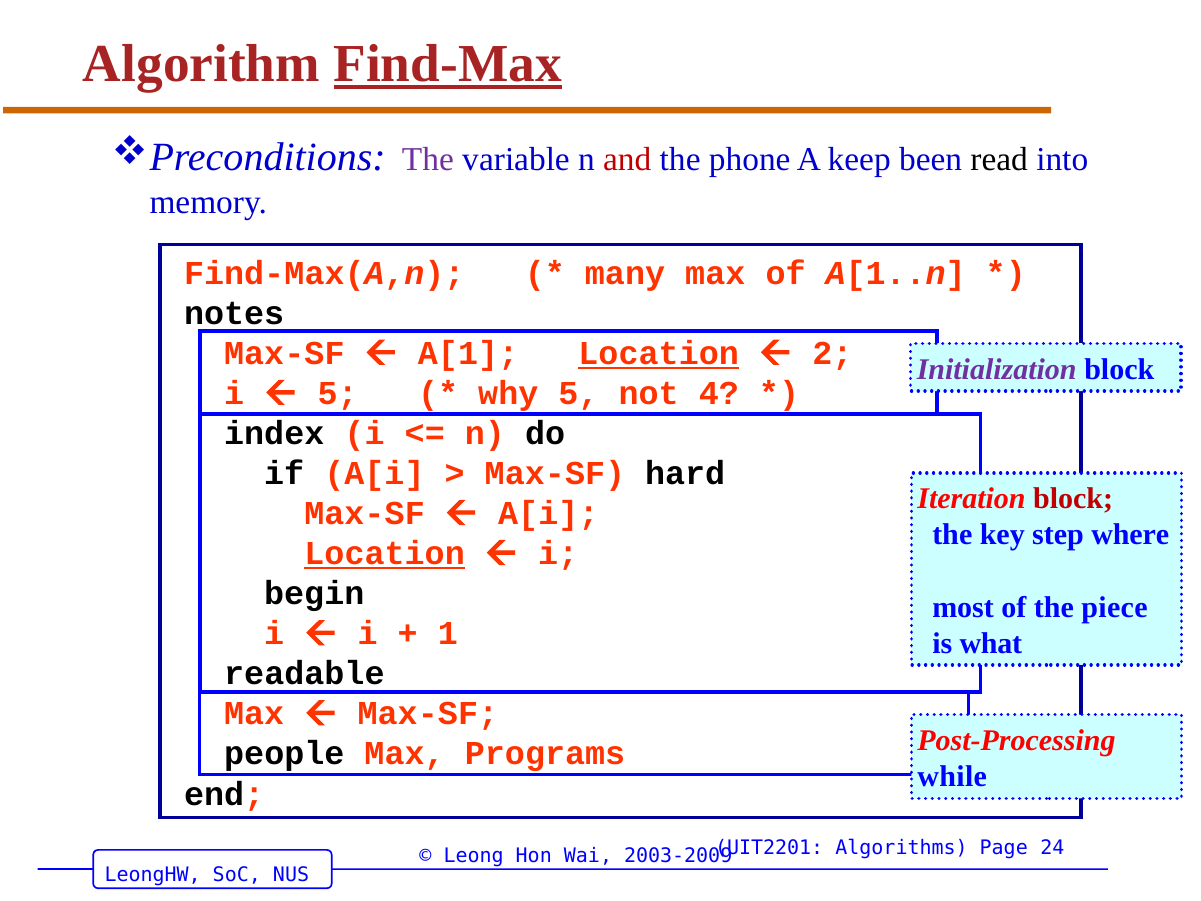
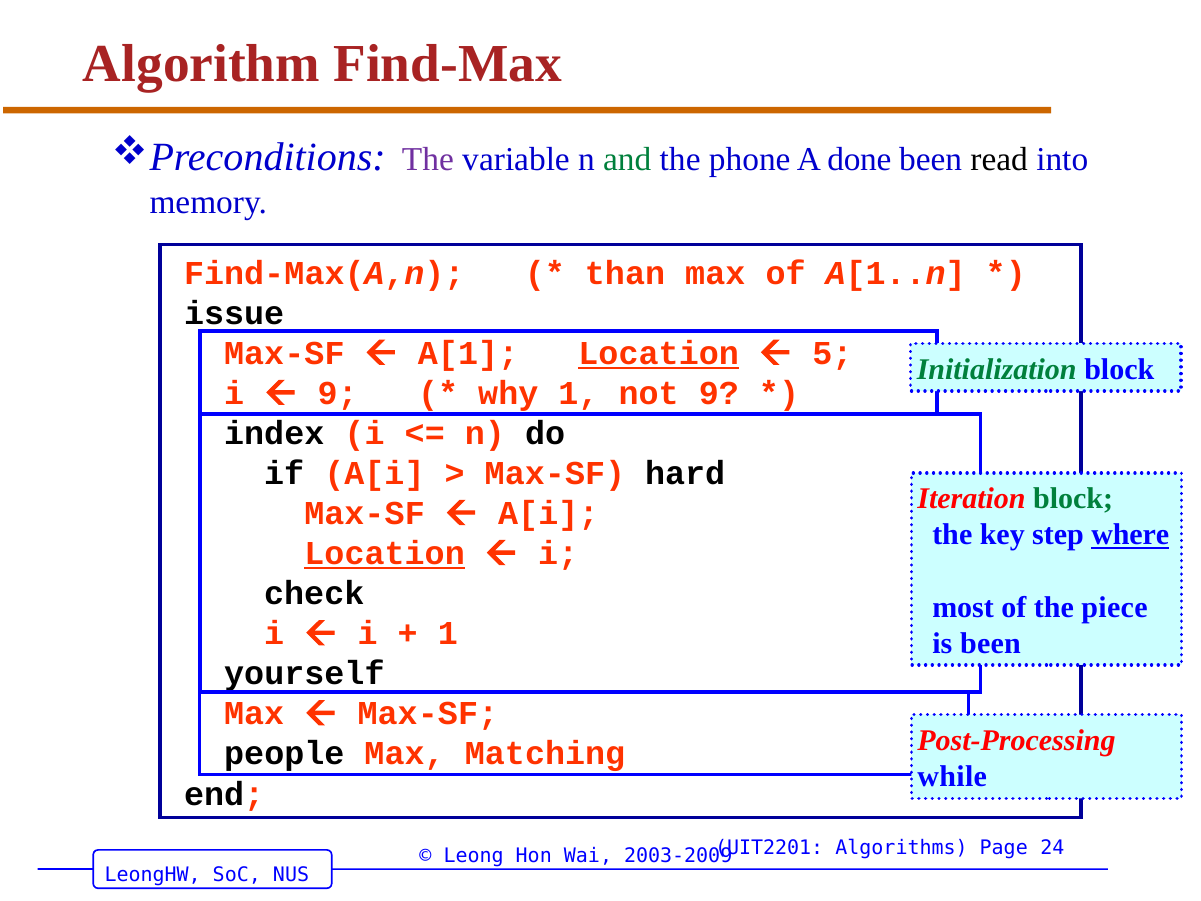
Find-Max underline: present -> none
and colour: red -> green
keep: keep -> done
many: many -> than
notes: notes -> issue
2: 2 -> 5
Initialization colour: purple -> green
5 at (338, 393): 5 -> 9
why 5: 5 -> 1
not 4: 4 -> 9
block at (1073, 499) colour: red -> green
where underline: none -> present
begin: begin -> check
is what: what -> been
readable: readable -> yourself
Programs: Programs -> Matching
